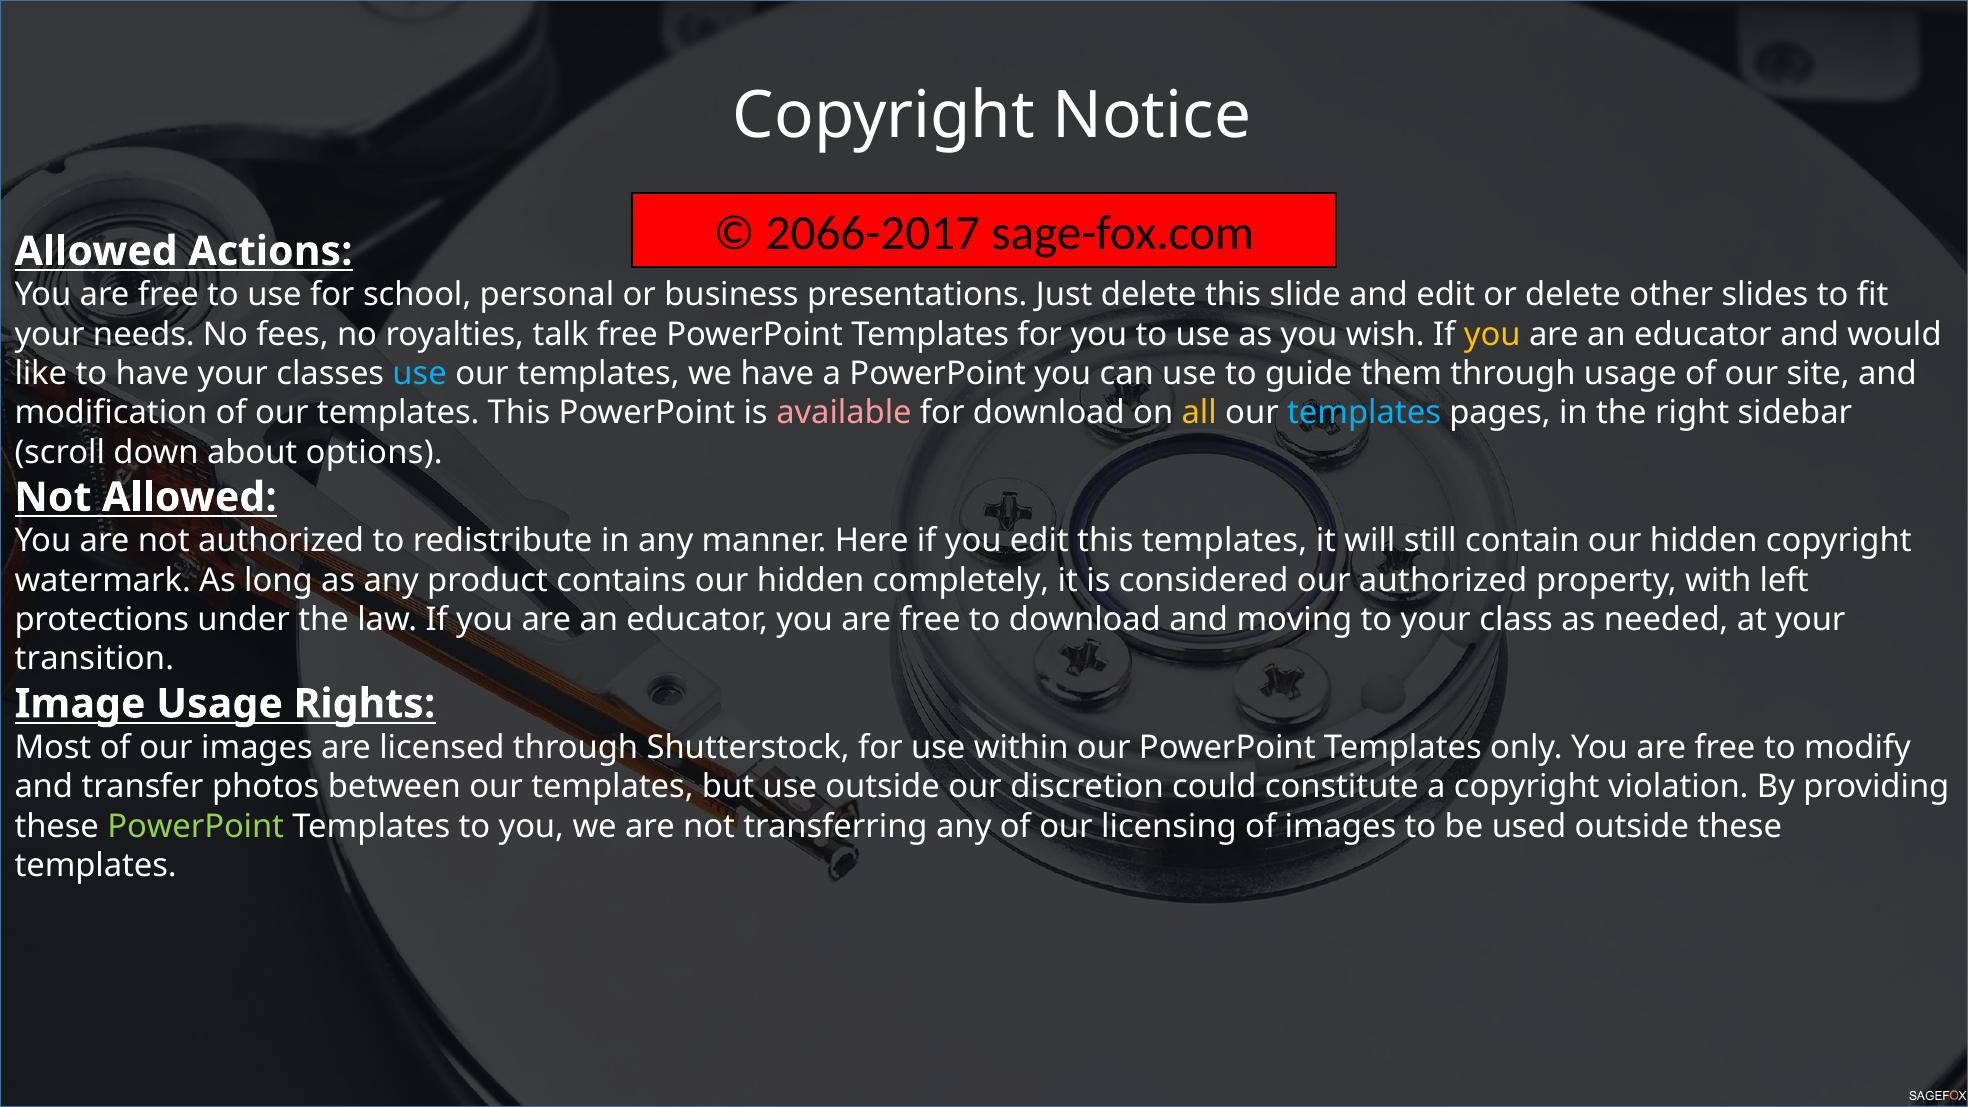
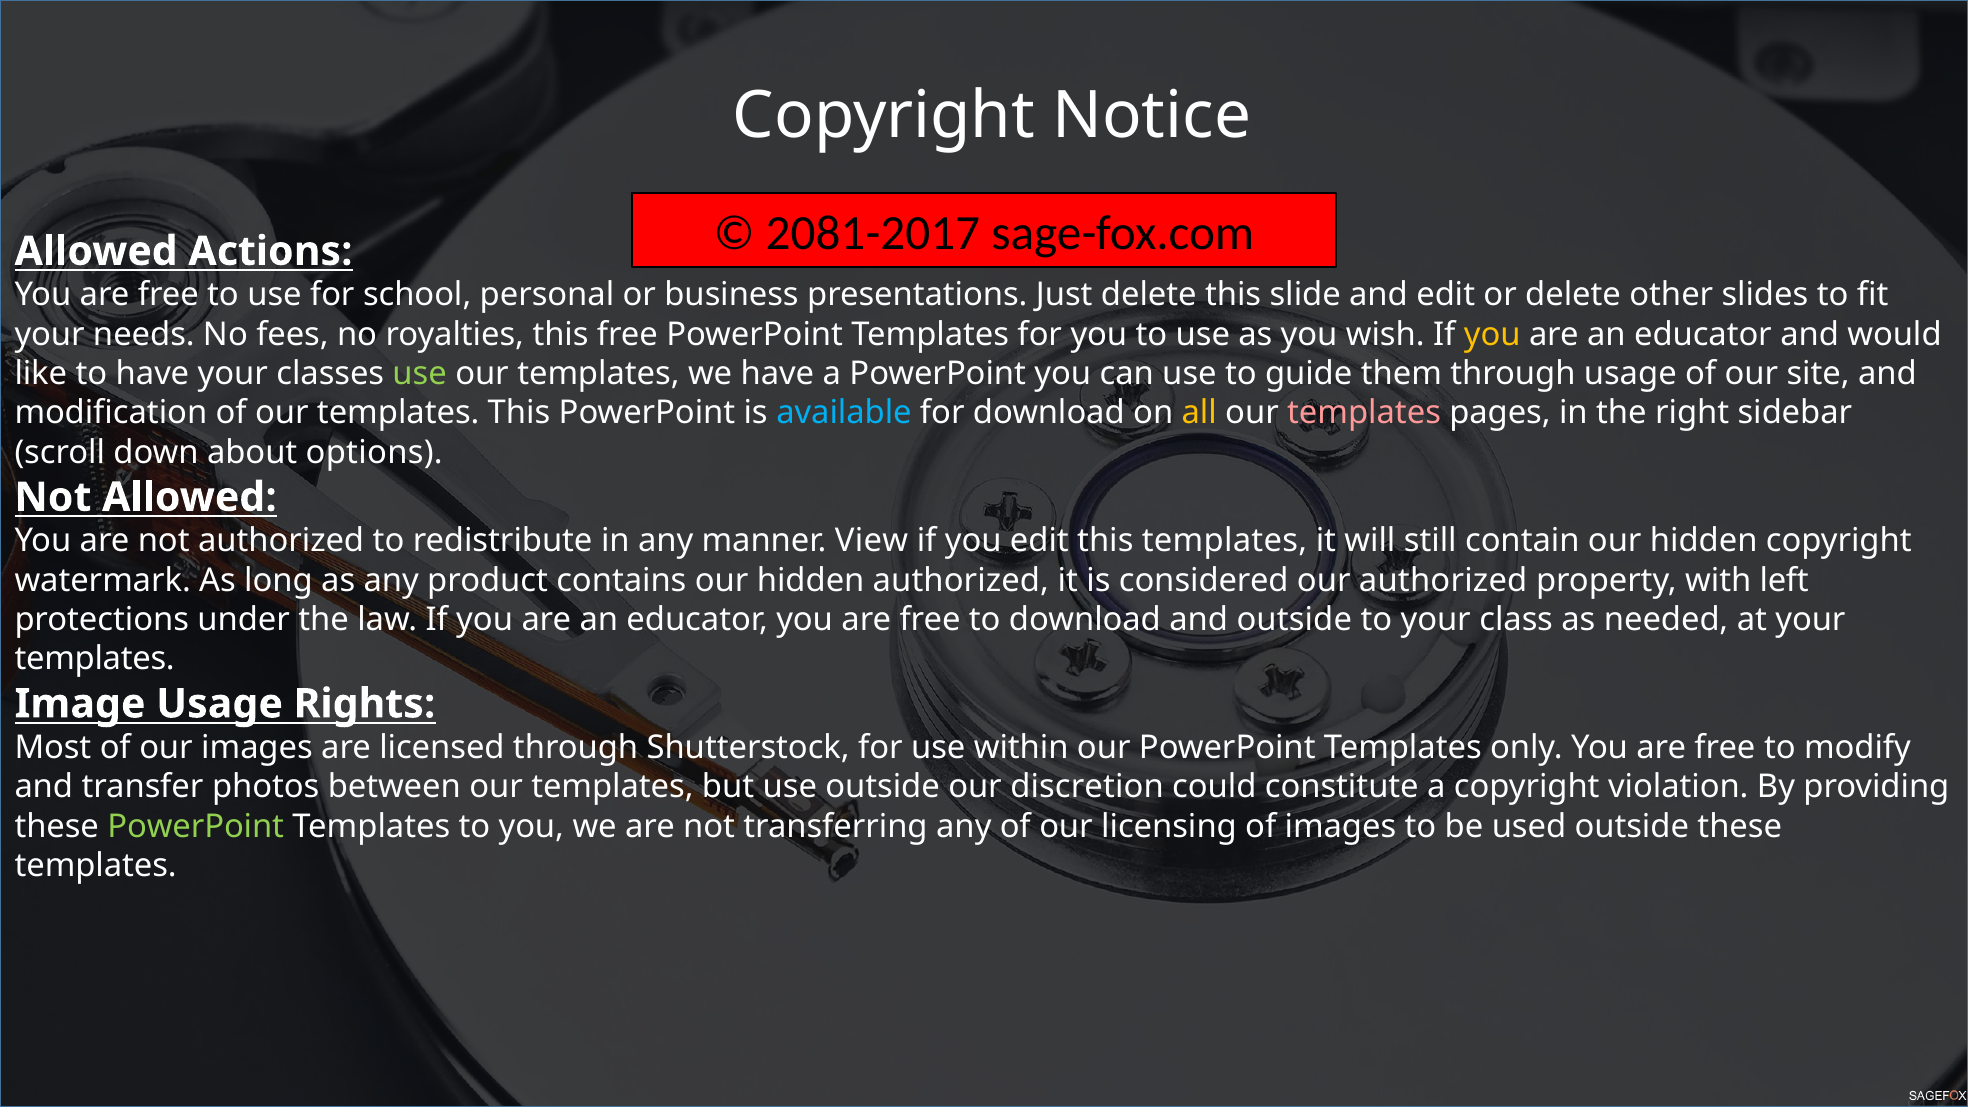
2066-2017: 2066-2017 -> 2081-2017
royalties talk: talk -> this
use at (420, 374) colour: light blue -> light green
available colour: pink -> light blue
templates at (1364, 413) colour: light blue -> pink
Here: Here -> View
hidden completely: completely -> authorized
and moving: moving -> outside
transition at (94, 659): transition -> templates
